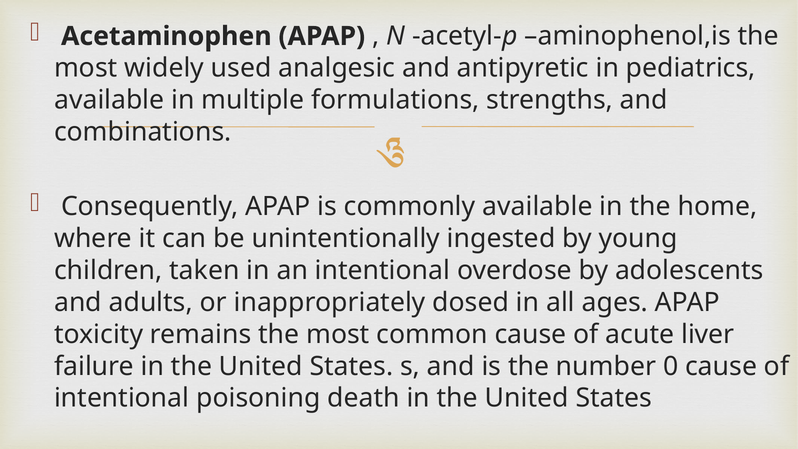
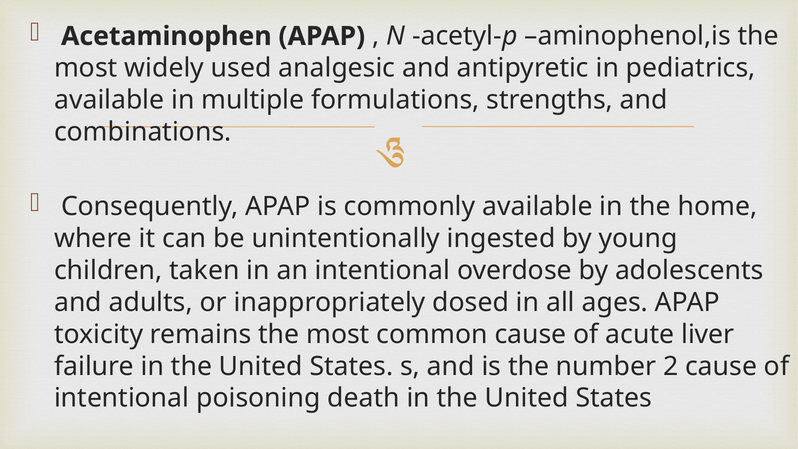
0: 0 -> 2
